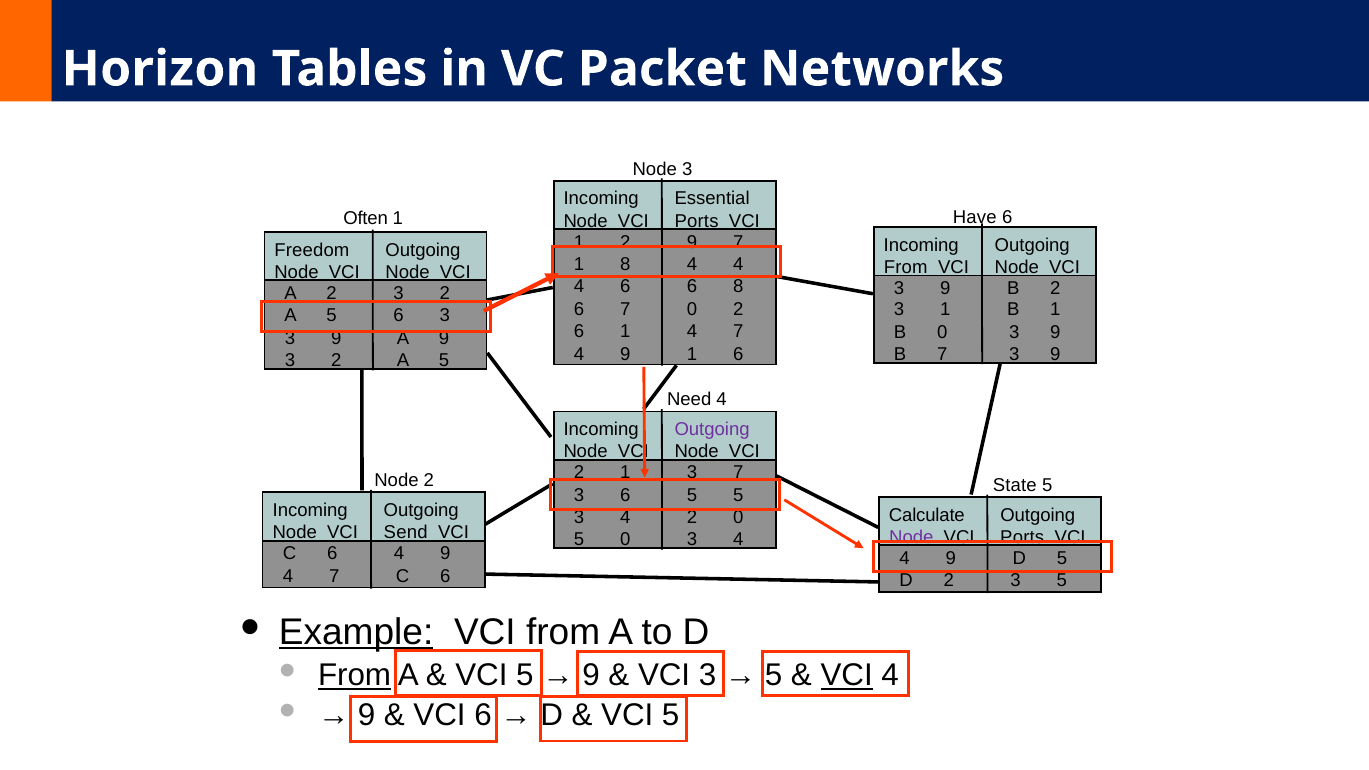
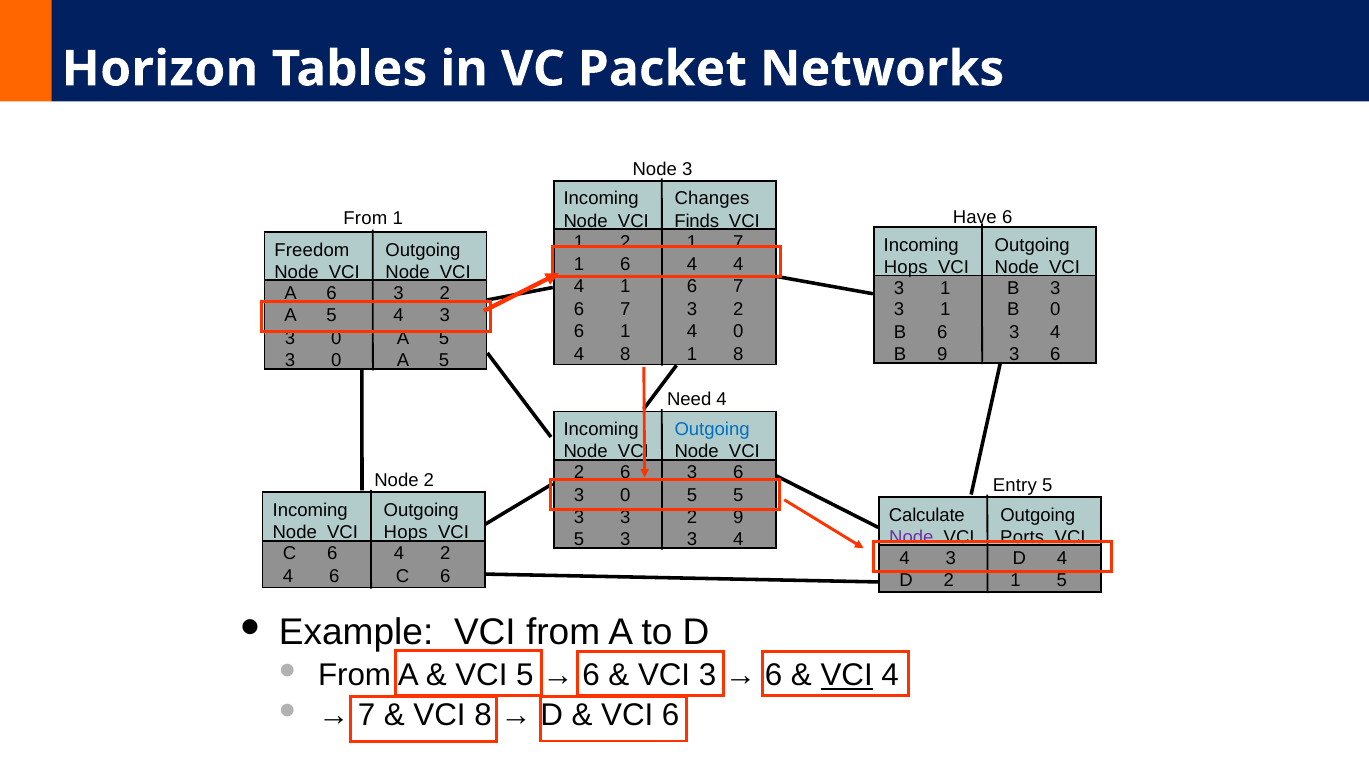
Essential: Essential -> Changes
Often at (366, 219): Often -> From
Ports at (697, 221): Ports -> Finds
1 2 9: 9 -> 1
8 at (625, 264): 8 -> 6
From at (906, 268): From -> Hops
4 6: 6 -> 1
8 at (738, 287): 8 -> 7
9 at (945, 289): 9 -> 1
B 2: 2 -> 3
A 2: 2 -> 6
7 0: 0 -> 3
B 1: 1 -> 0
5 6: 6 -> 4
1 4 7: 7 -> 0
B 0: 0 -> 6
9 at (1055, 332): 9 -> 4
9 at (336, 338): 9 -> 0
9 at (444, 338): 9 -> 5
9 at (625, 354): 9 -> 8
1 6: 6 -> 8
B 7: 7 -> 9
9 at (1055, 354): 9 -> 6
2 at (336, 361): 2 -> 0
Outgoing at (712, 429) colour: purple -> blue
1 at (625, 473): 1 -> 6
7 at (738, 473): 7 -> 6
State: State -> Entry
6 at (625, 495): 6 -> 0
4 at (625, 517): 4 -> 3
2 0: 0 -> 9
VCI Send: Send -> Hops
0 at (625, 540): 0 -> 3
6 4 9: 9 -> 2
9 at (951, 558): 9 -> 3
D 5: 5 -> 4
7 at (334, 576): 7 -> 6
D 2 3: 3 -> 1
Example underline: present -> none
From at (355, 675) underline: present -> none
9 at (591, 675): 9 -> 6
5 at (774, 675): 5 -> 6
9 at (367, 715): 9 -> 7
VCI 6: 6 -> 8
5 at (671, 715): 5 -> 6
